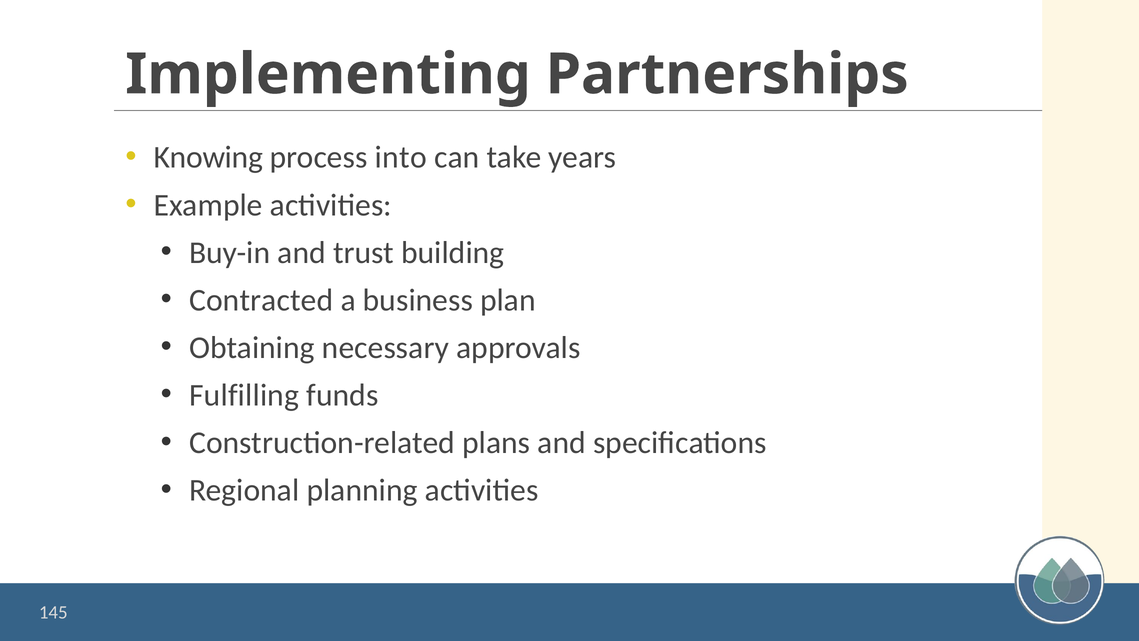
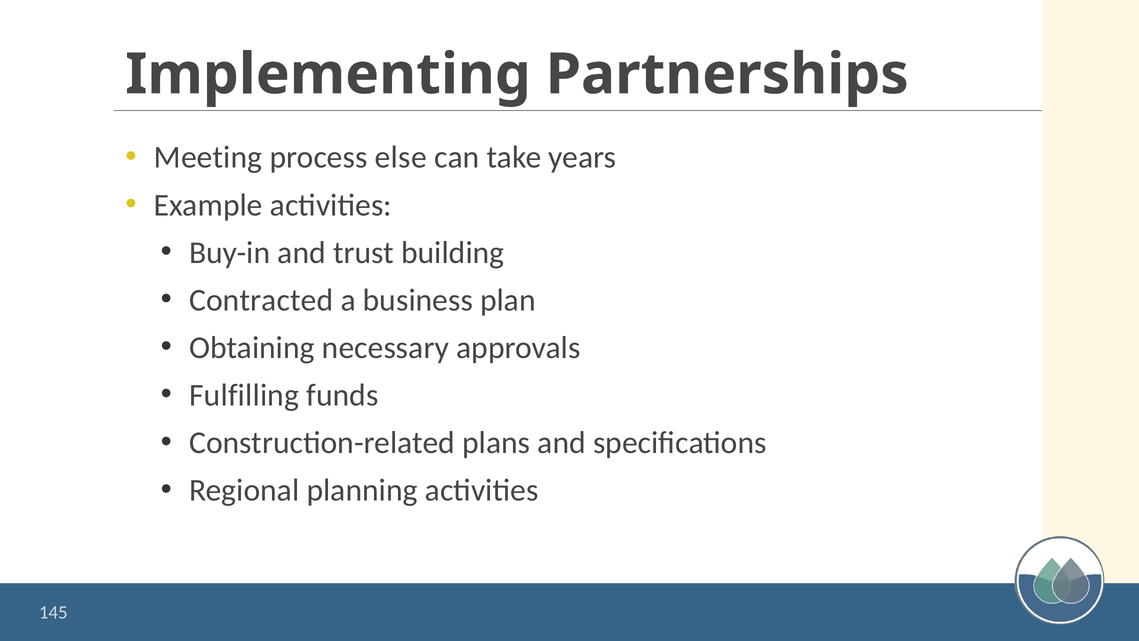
Knowing: Knowing -> Meeting
into: into -> else
